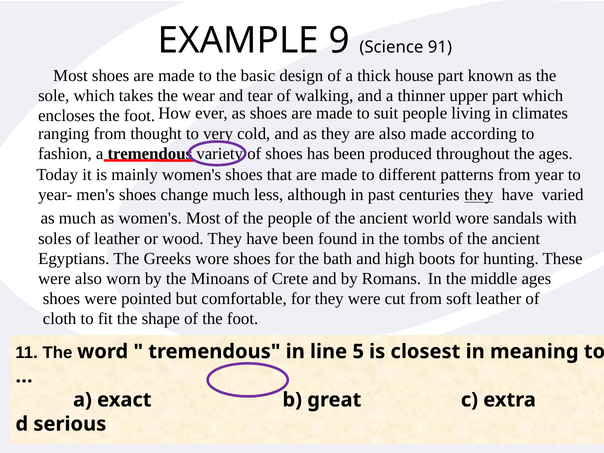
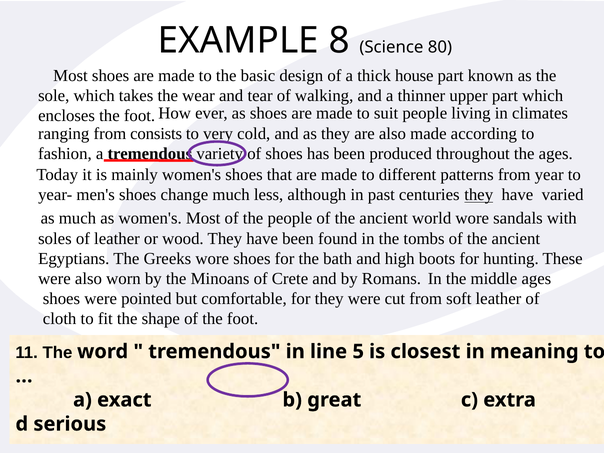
9: 9 -> 8
91: 91 -> 80
thought: thought -> consists
